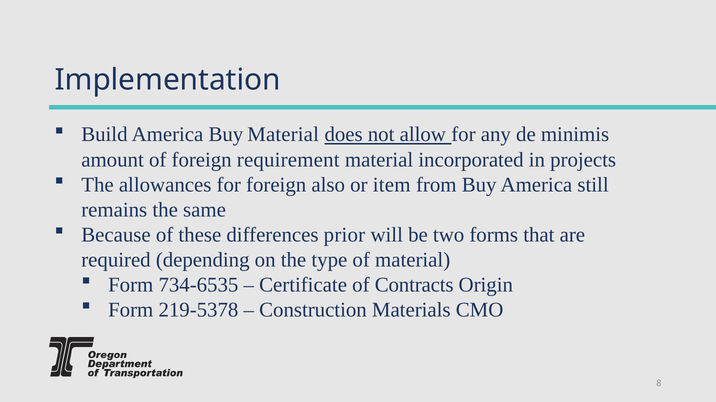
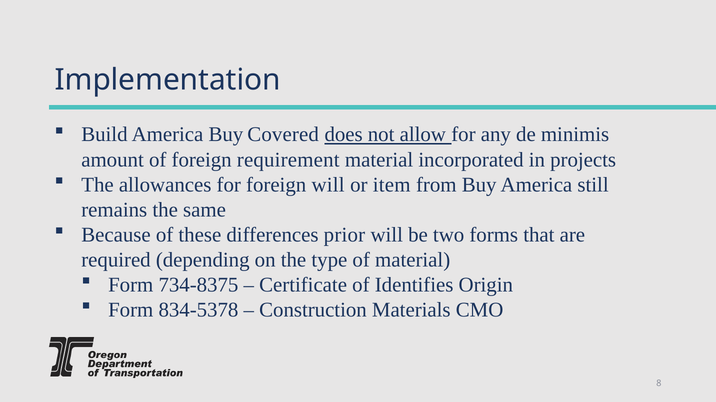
Buy Material: Material -> Covered
foreign also: also -> will
734-6535: 734-6535 -> 734-8375
Contracts: Contracts -> Identifies
219-5378: 219-5378 -> 834-5378
